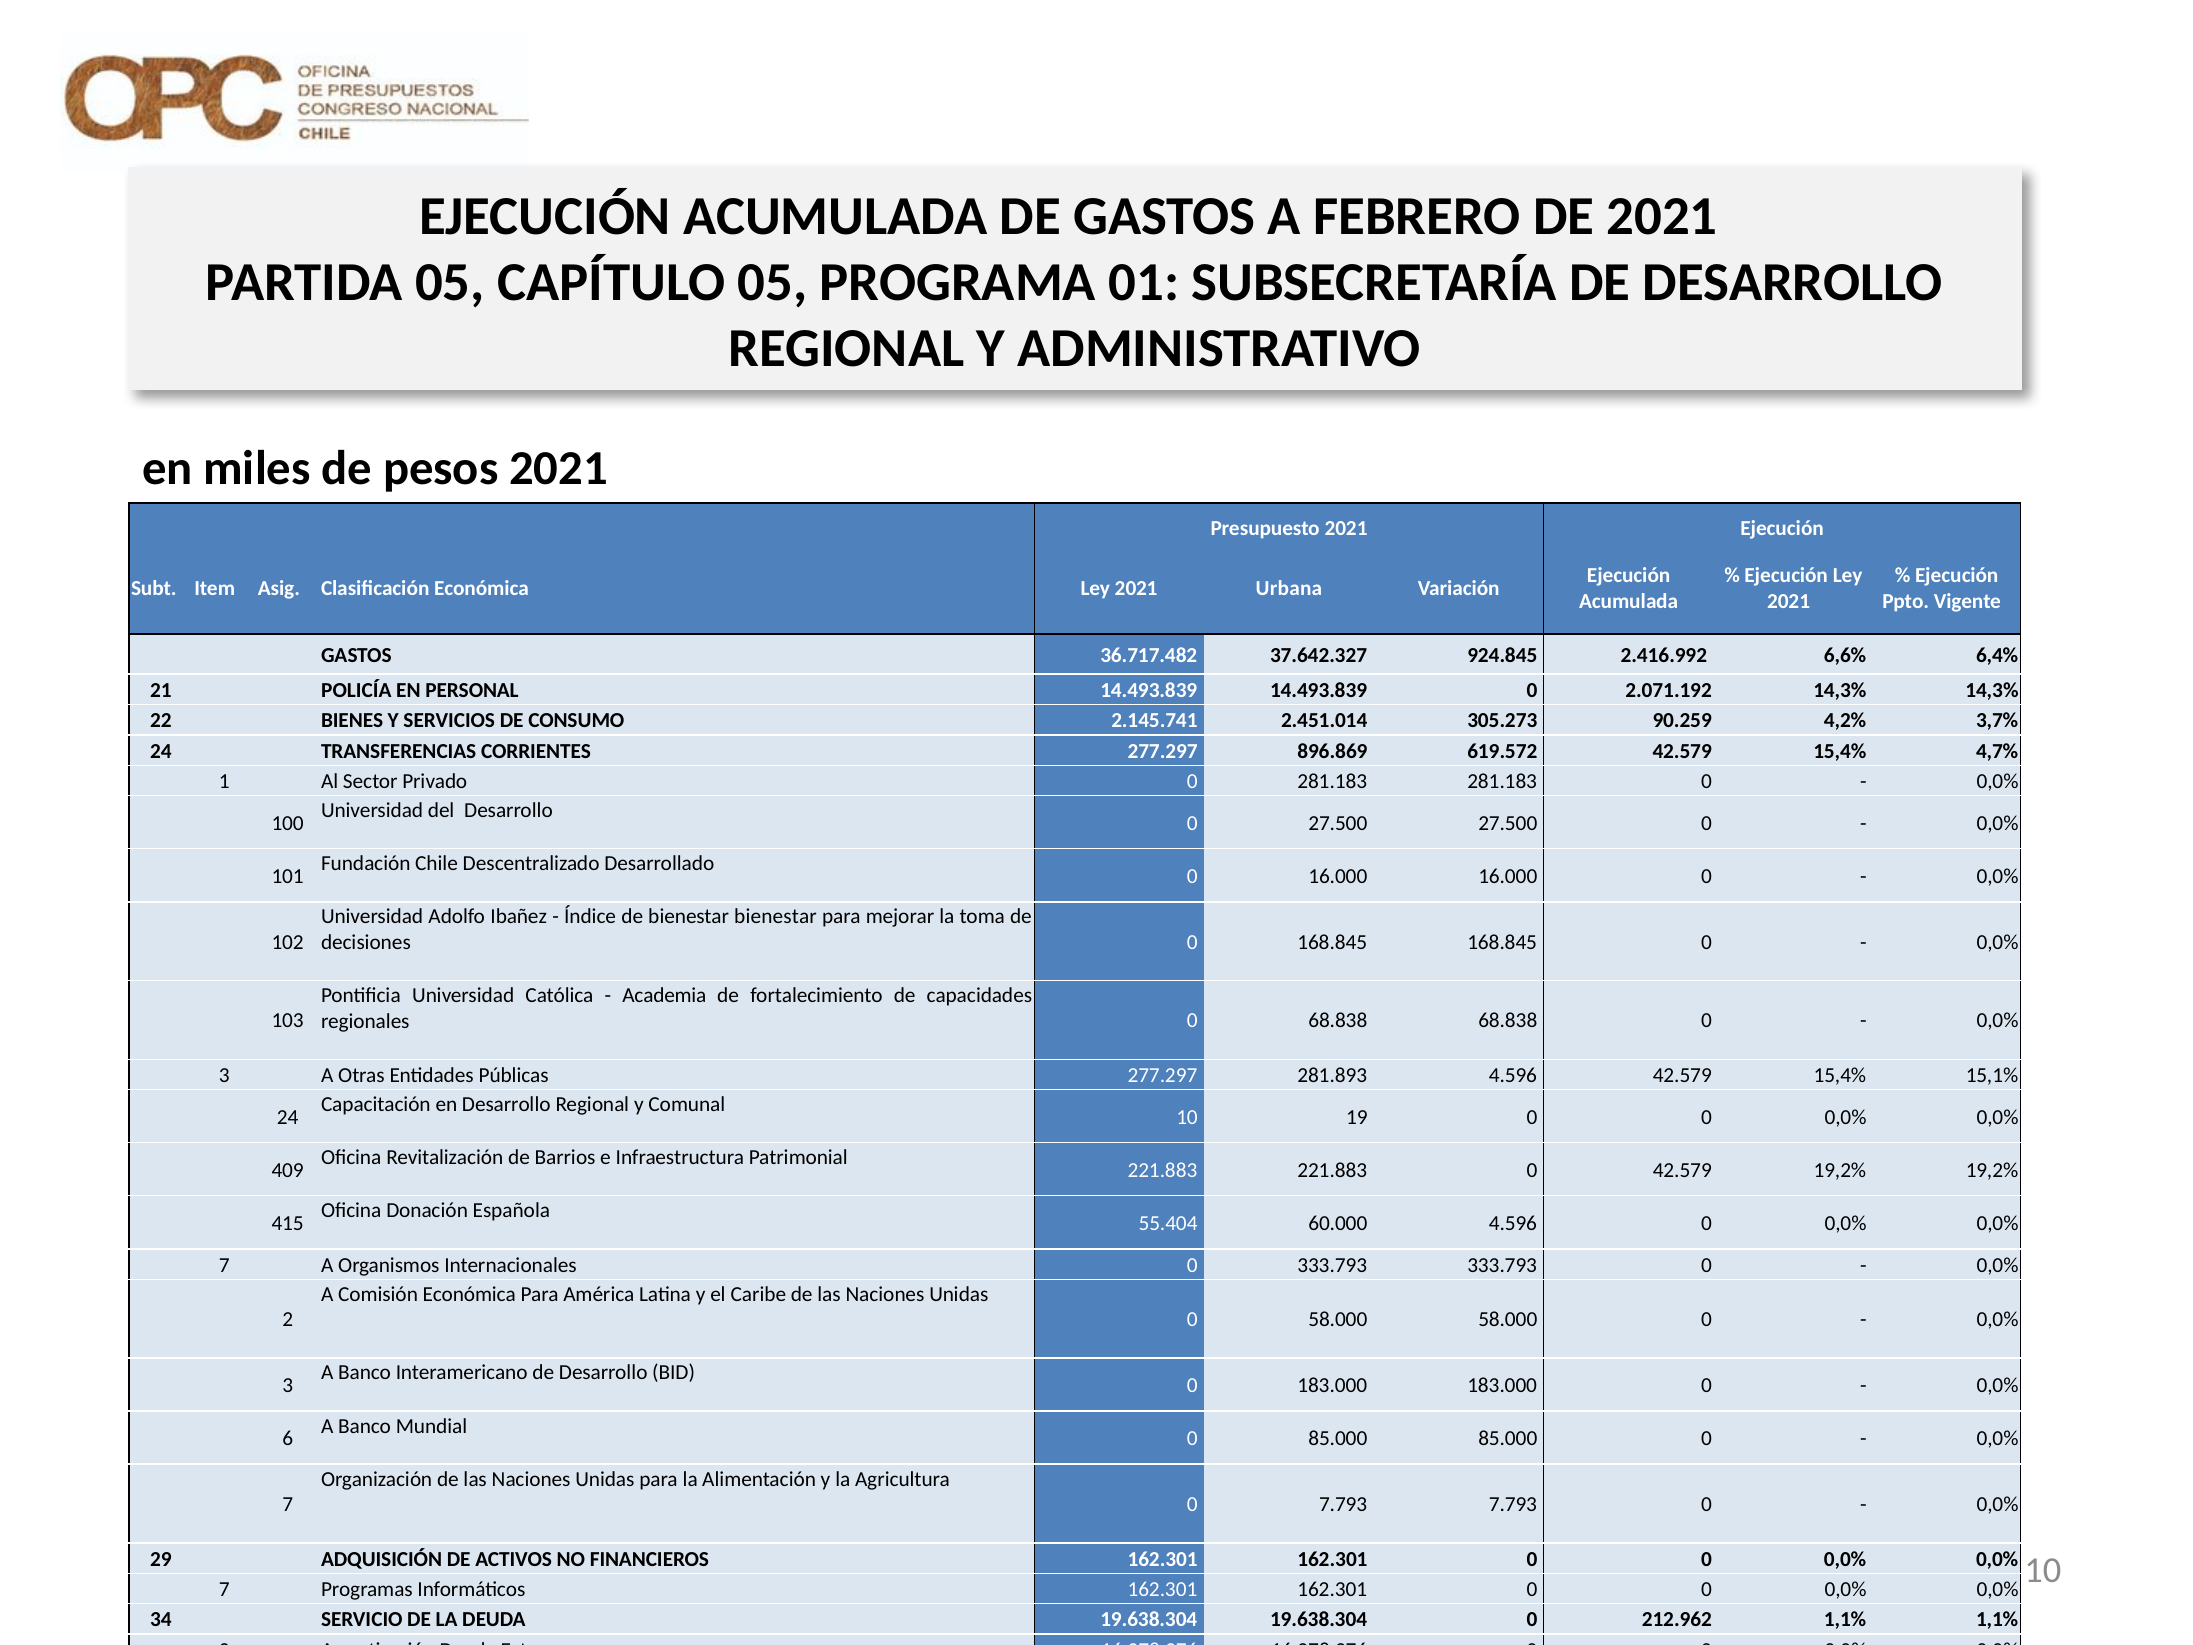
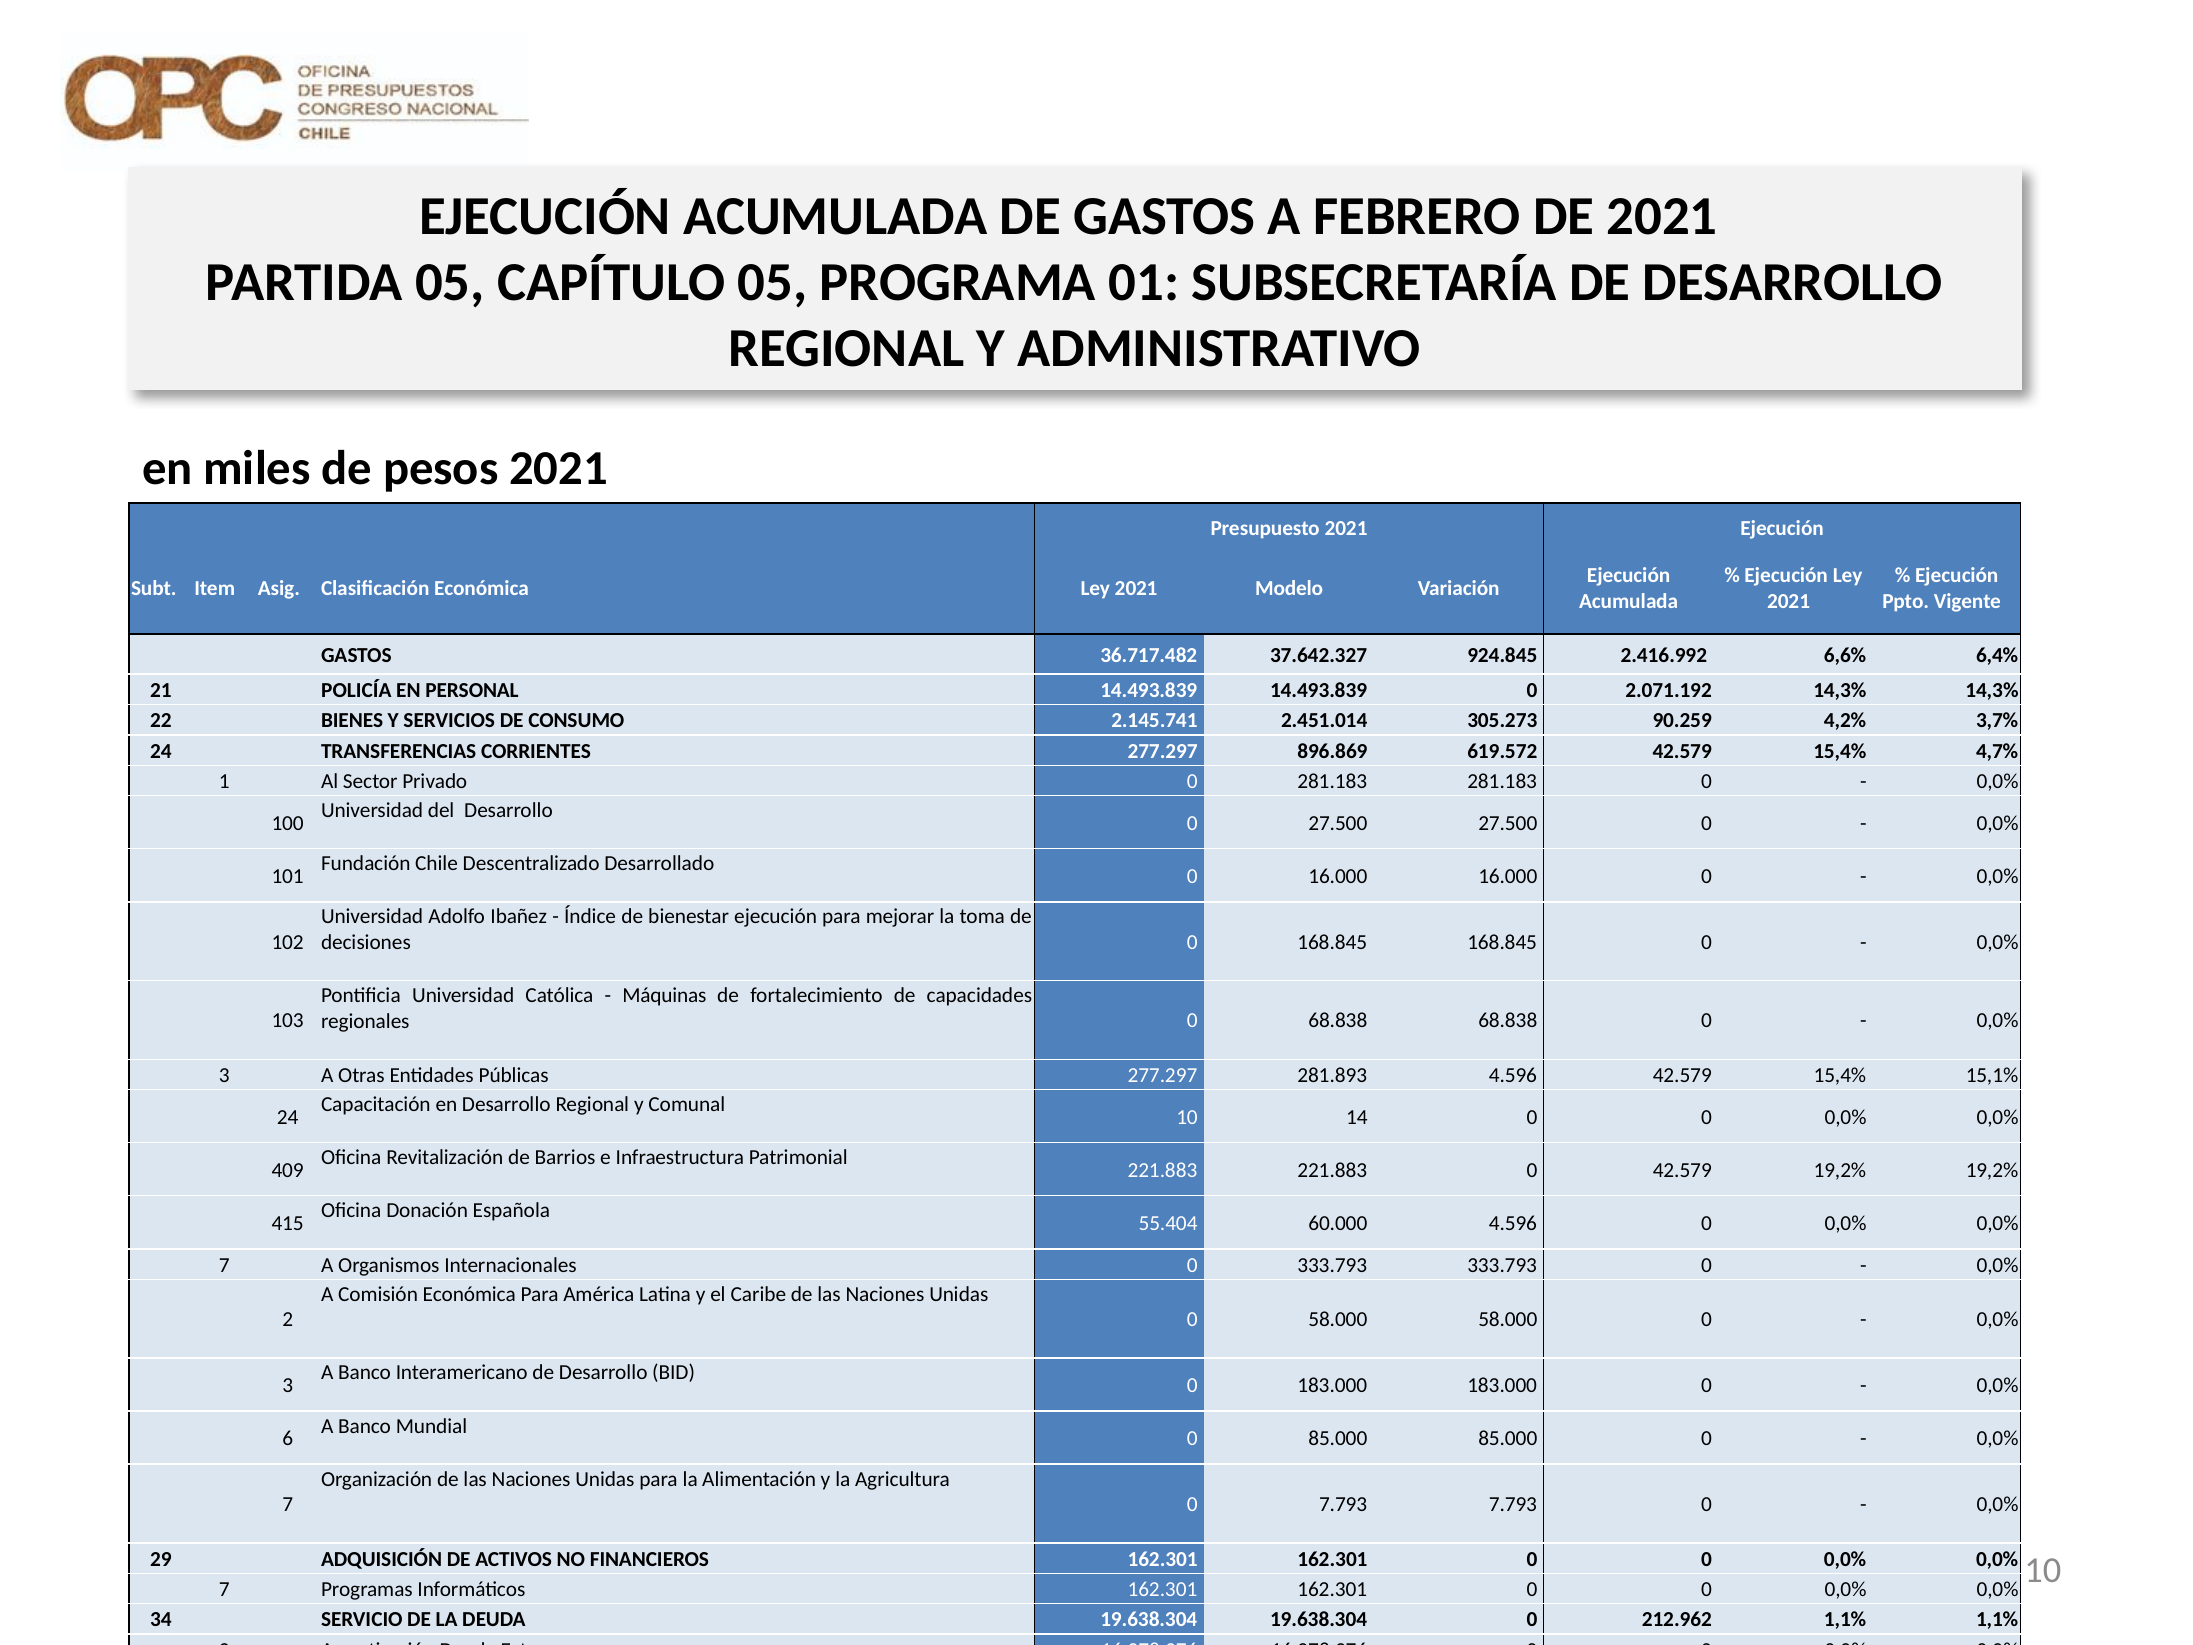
Urbana: Urbana -> Modelo
bienestar bienestar: bienestar -> ejecución
Academia: Academia -> Máquinas
19: 19 -> 14
